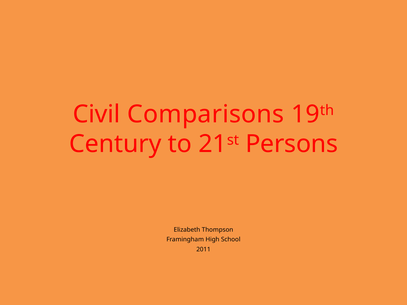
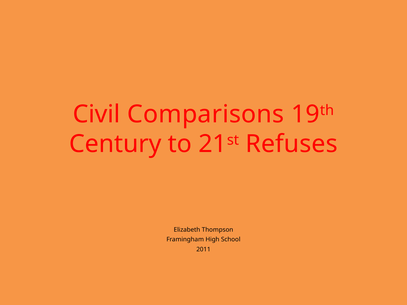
Persons: Persons -> Refuses
